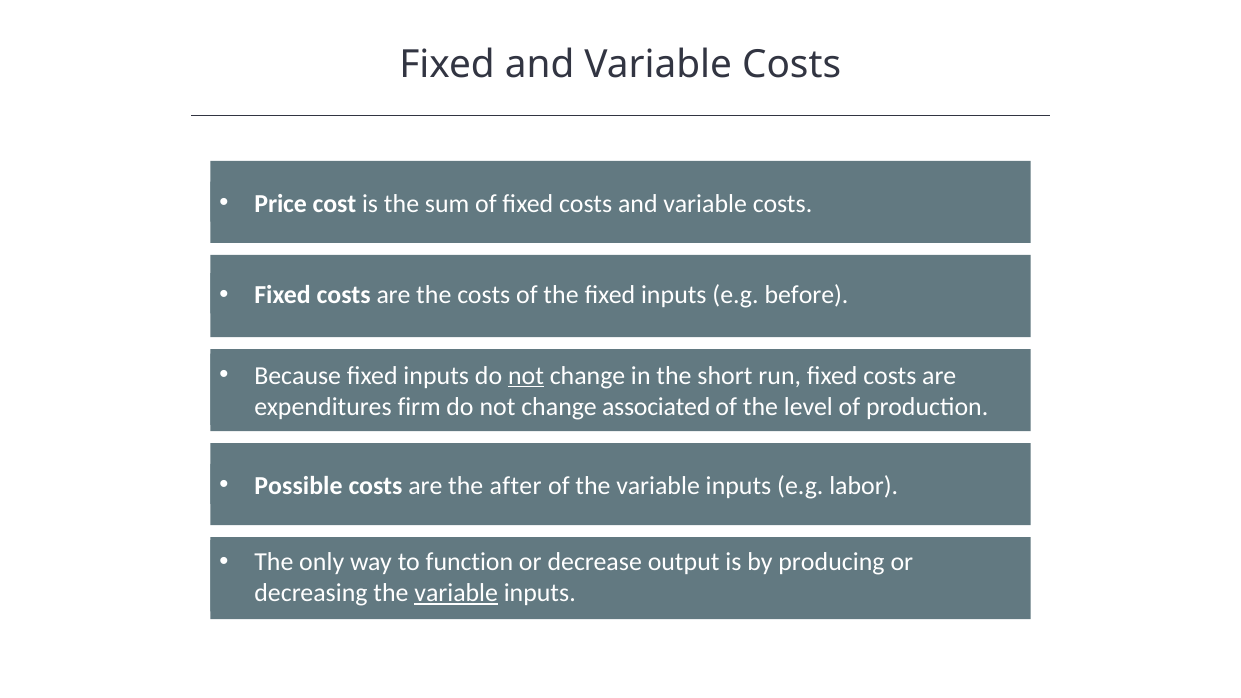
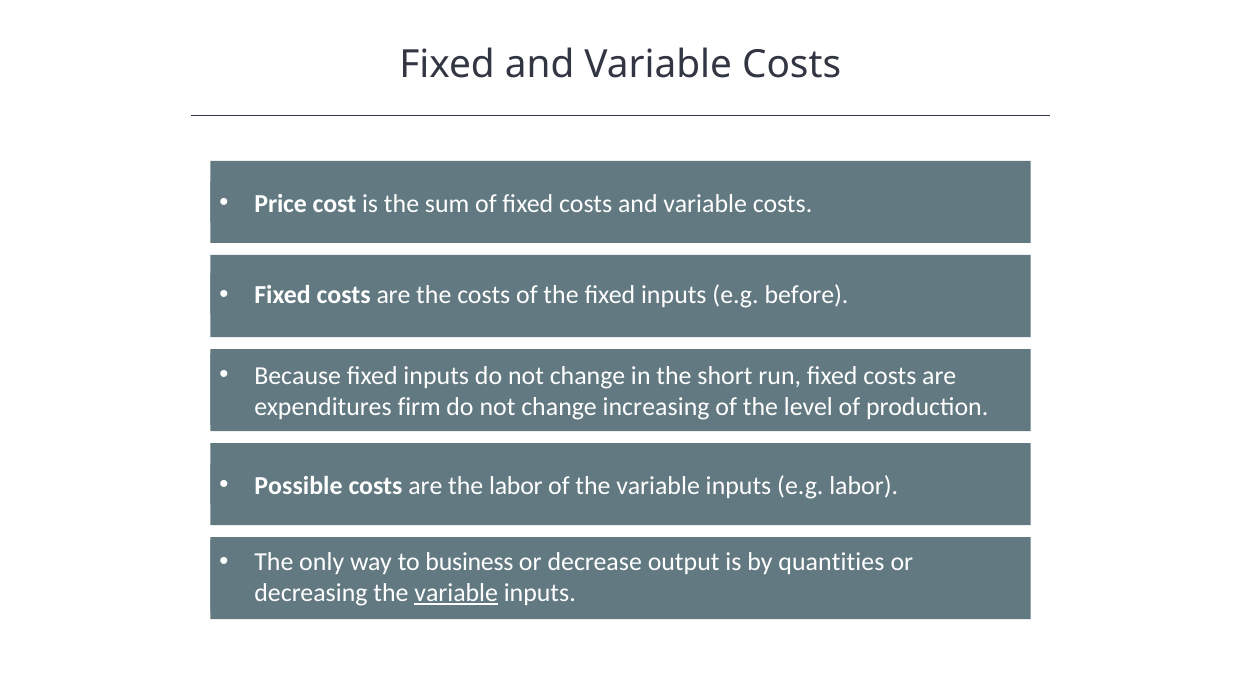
not at (526, 376) underline: present -> none
associated: associated -> increasing
the after: after -> labor
function: function -> business
producing: producing -> quantities
